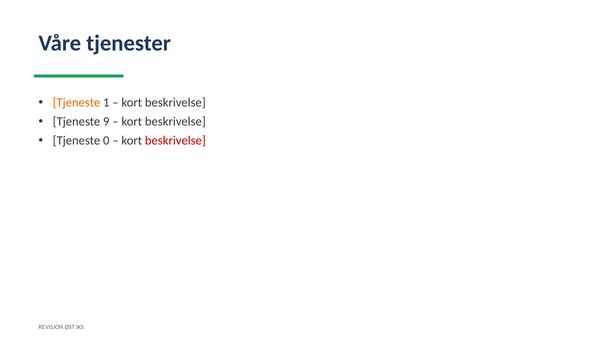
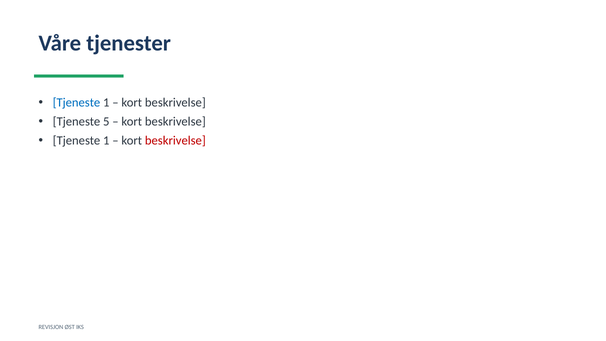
Tjeneste at (77, 103) colour: orange -> blue
9: 9 -> 5
0 at (106, 141): 0 -> 1
